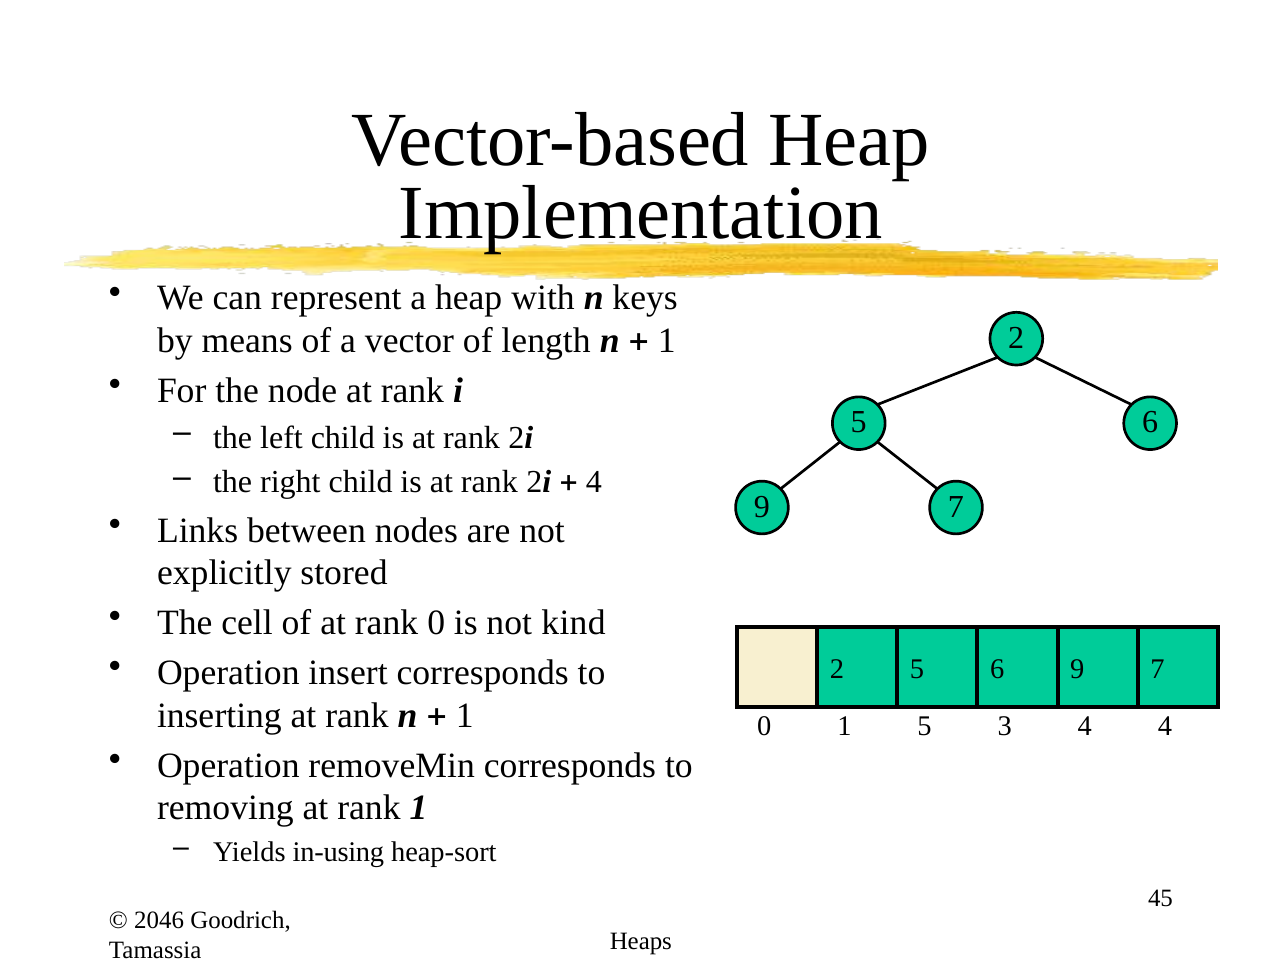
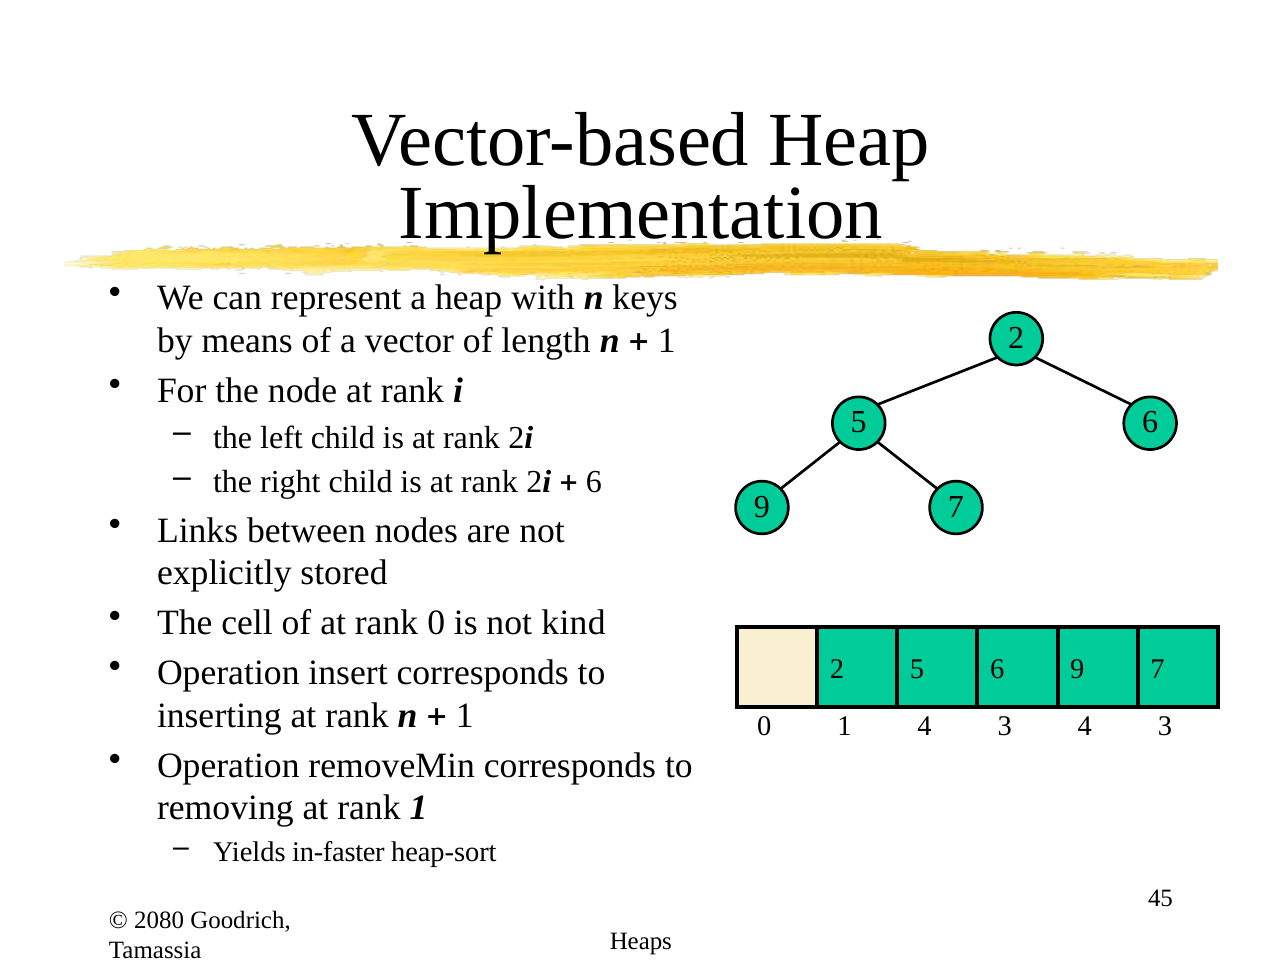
4 at (594, 483): 4 -> 6
1 5: 5 -> 4
3 4 4: 4 -> 3
in-using: in-using -> in-faster
2046: 2046 -> 2080
